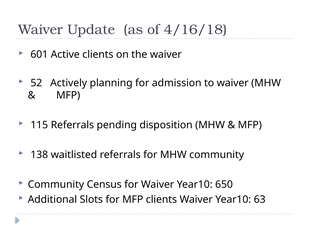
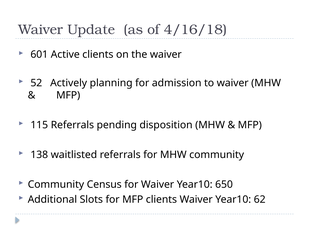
63: 63 -> 62
